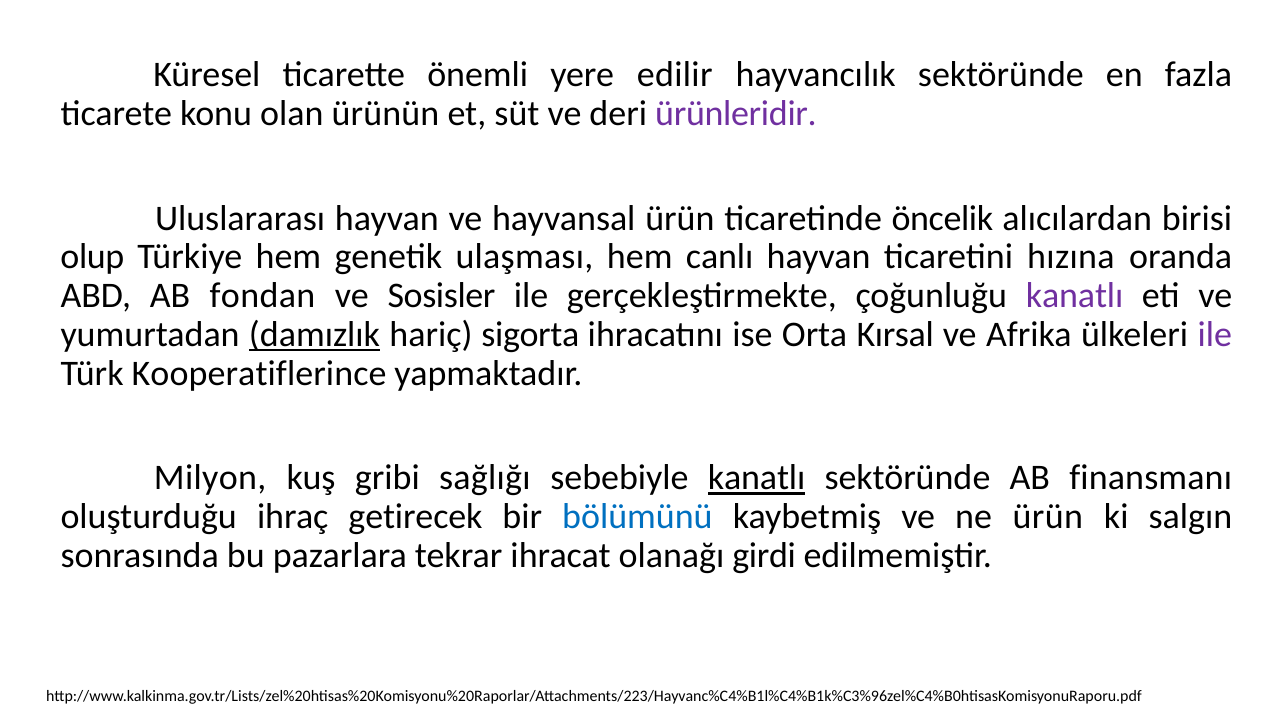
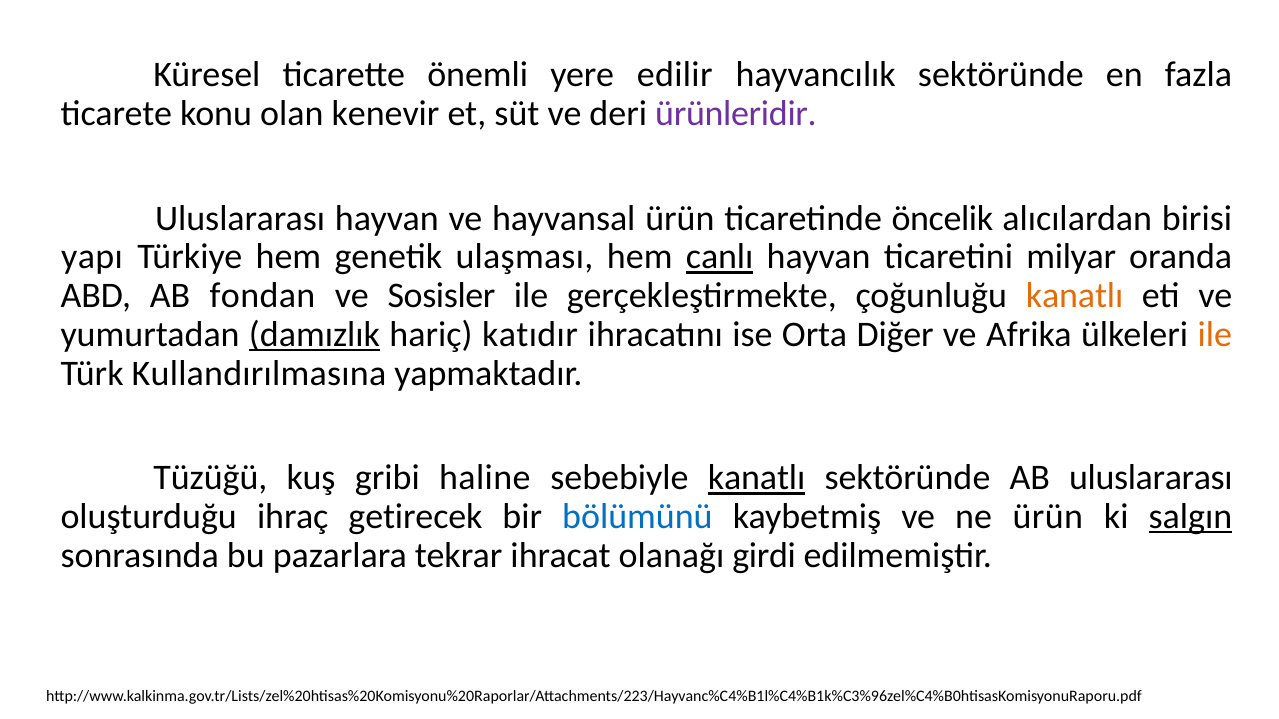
ürünün: ürünün -> kenevir
olup: olup -> yapı
canlı underline: none -> present
hızına: hızına -> milyar
kanatlı at (1075, 296) colour: purple -> orange
sigorta: sigorta -> katıdır
Kırsal: Kırsal -> Diğer
ile at (1215, 335) colour: purple -> orange
Kooperatiflerince: Kooperatiflerince -> Kullandırılmasına
Milyon: Milyon -> Tüzüğü
sağlığı: sağlığı -> haline
AB finansmanı: finansmanı -> uluslararası
salgın underline: none -> present
